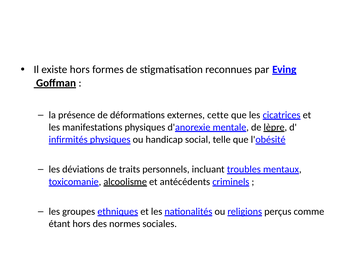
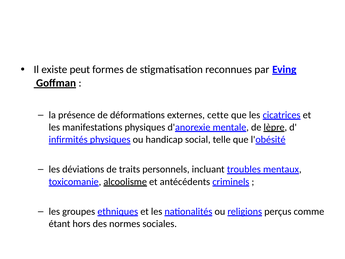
existe hors: hors -> peut
